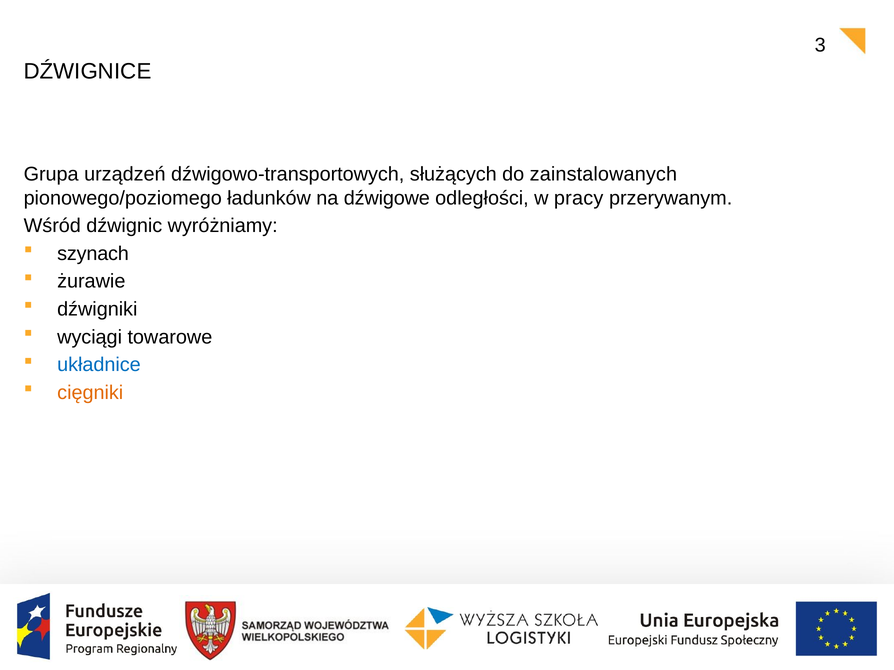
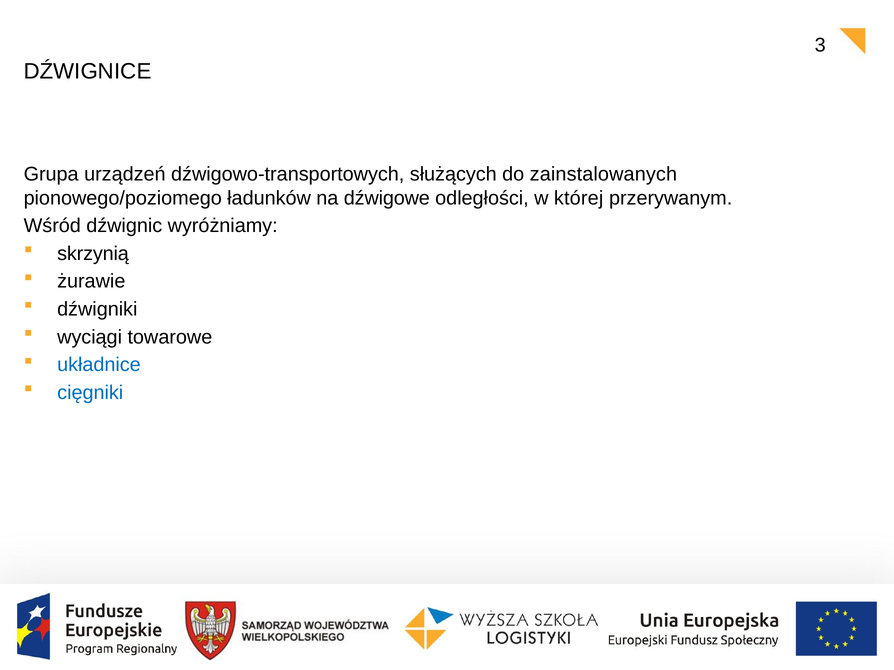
pracy: pracy -> której
szynach: szynach -> skrzynią
cięgniki colour: orange -> blue
